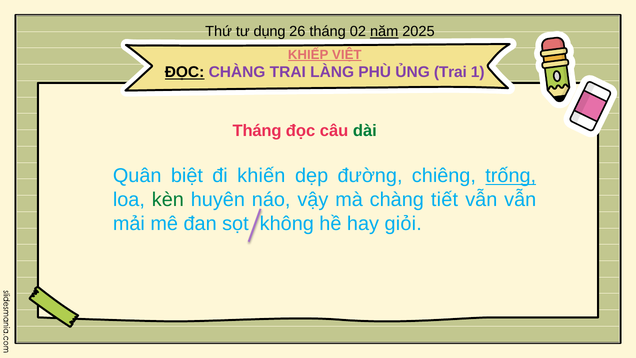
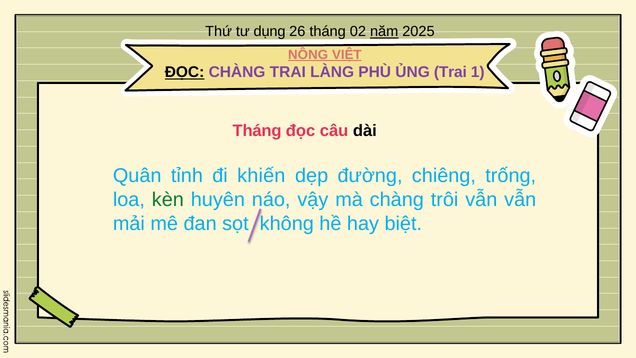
KHIẾP: KHIẾP -> NÔNG
dài colour: green -> black
biệt: biệt -> tỉnh
trống underline: present -> none
tiết: tiết -> trôi
giỏi: giỏi -> biệt
